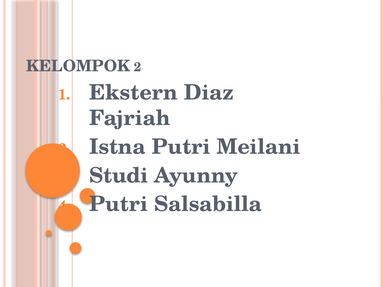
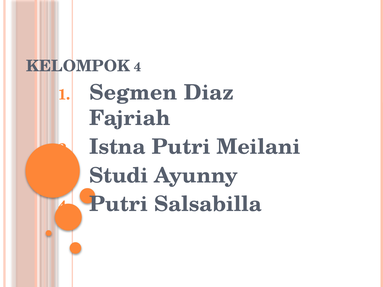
KELOMPOK 2: 2 -> 4
Ekstern: Ekstern -> Segmen
